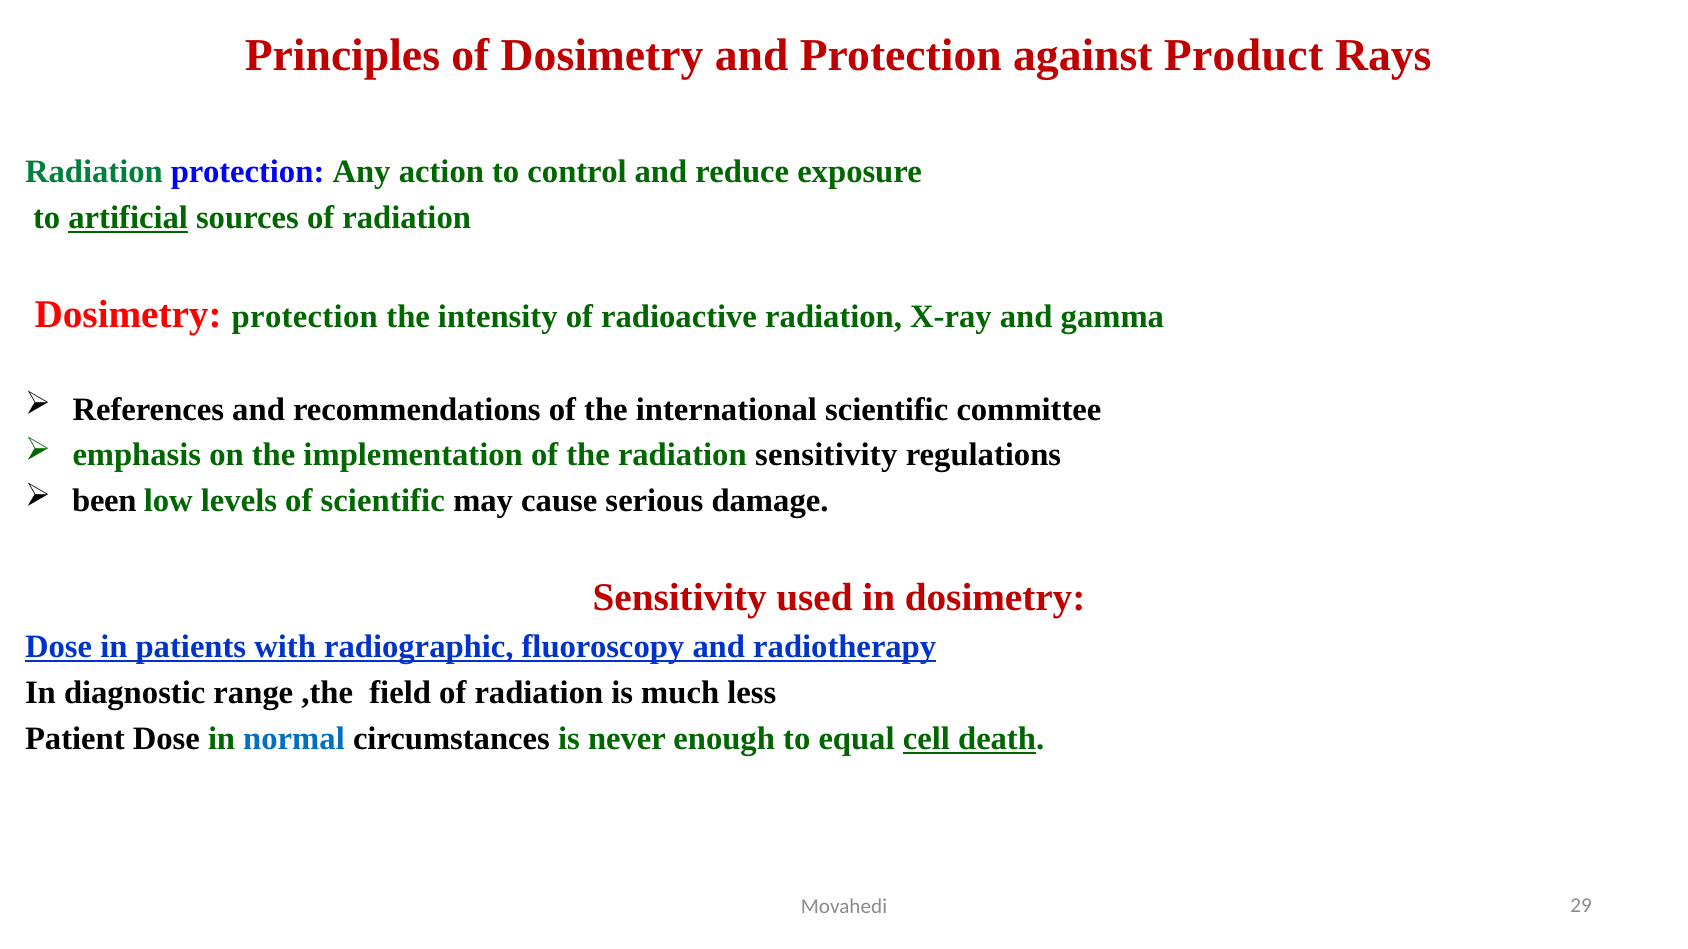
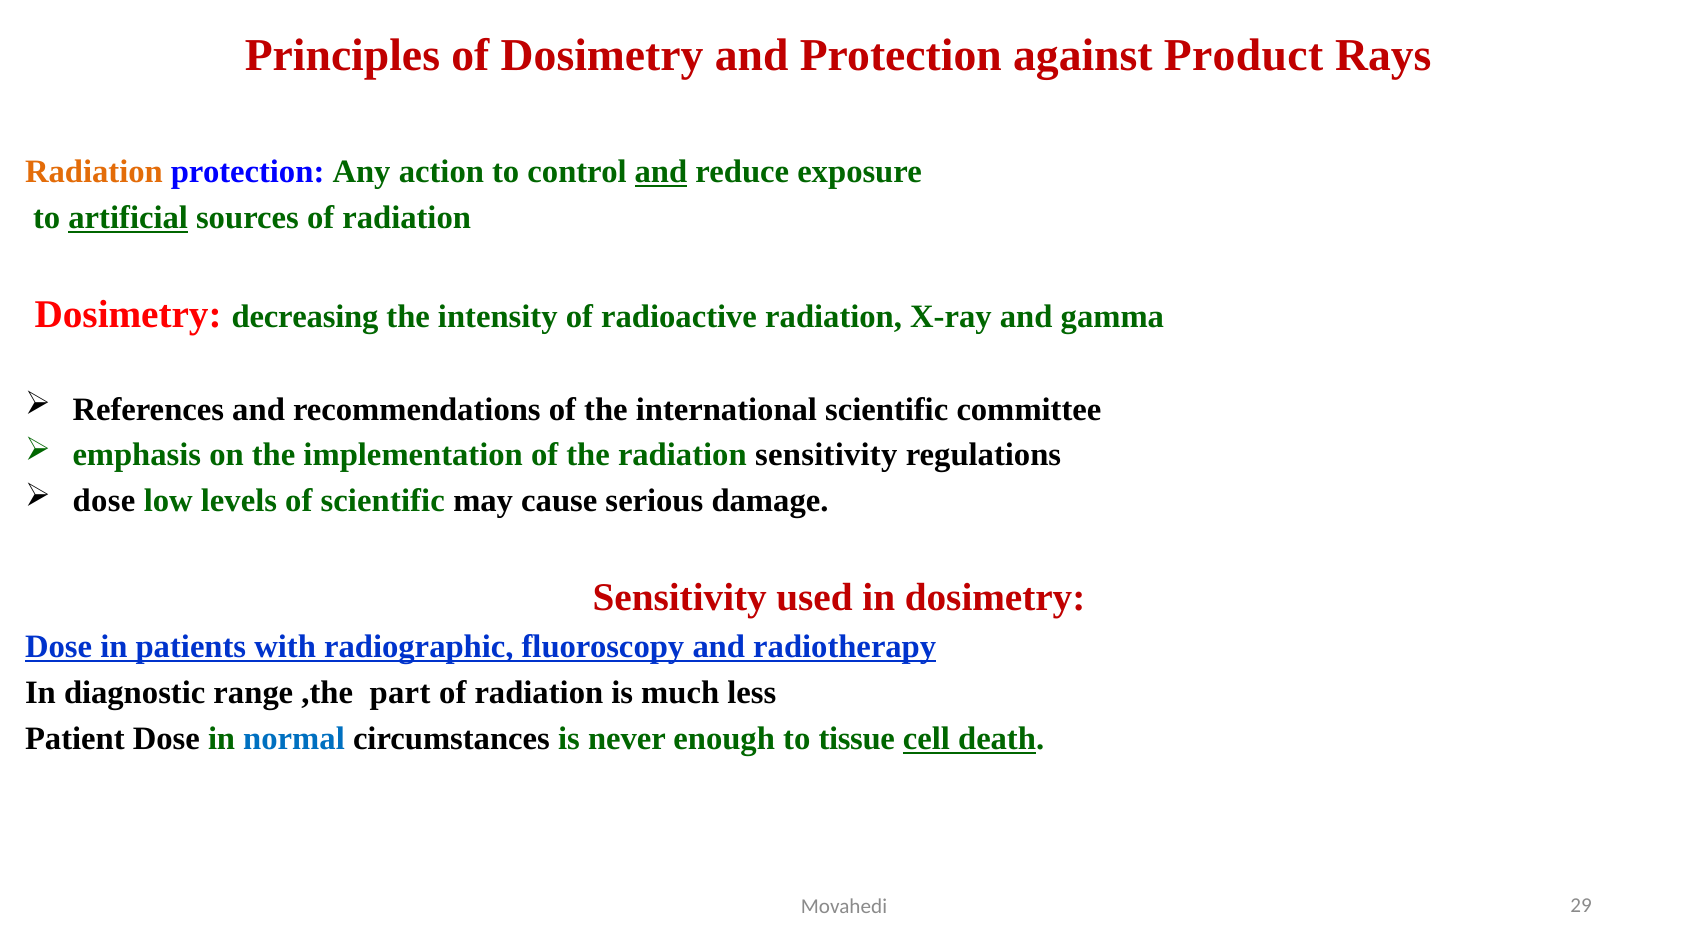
Radiation at (94, 172) colour: green -> orange
and at (661, 172) underline: none -> present
Dosimetry protection: protection -> decreasing
been at (104, 501): been -> dose
field: field -> part
equal: equal -> tissue
